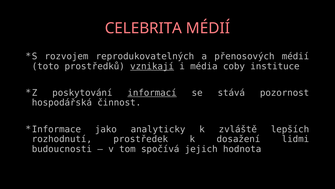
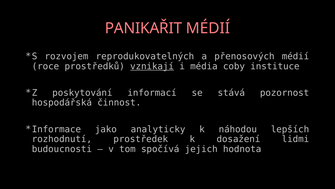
CELEBRITA: CELEBRITA -> PANIKAŘIT
toto: toto -> roce
informací underline: present -> none
zvláště: zvláště -> náhodou
